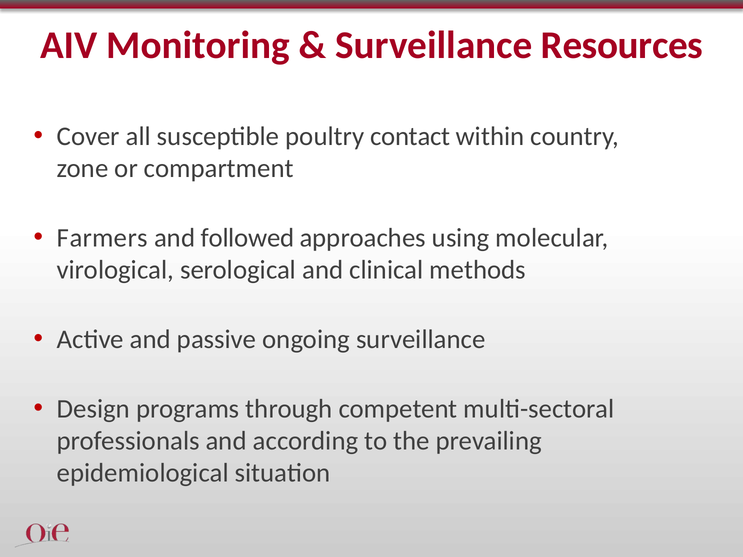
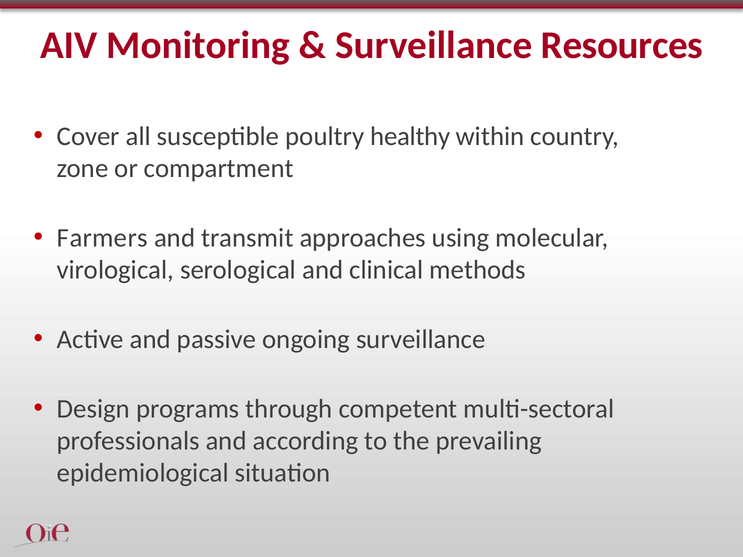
contact: contact -> healthy
followed: followed -> transmit
